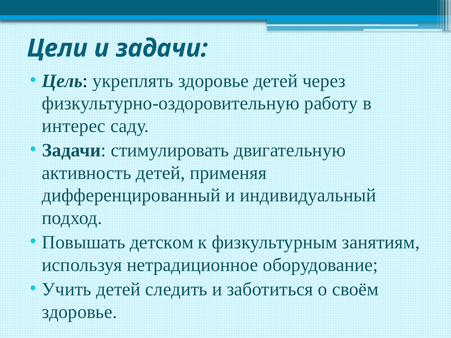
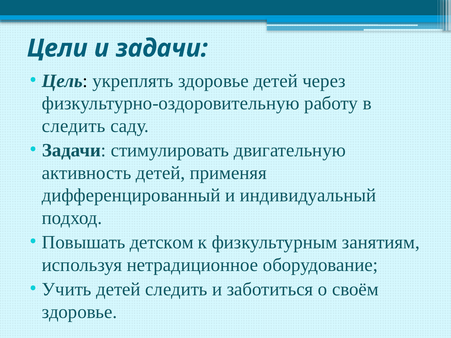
интерес at (74, 126): интерес -> следить
